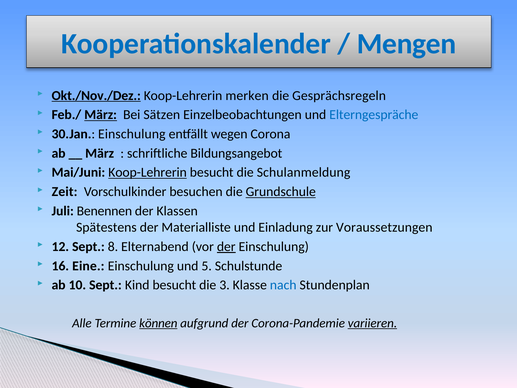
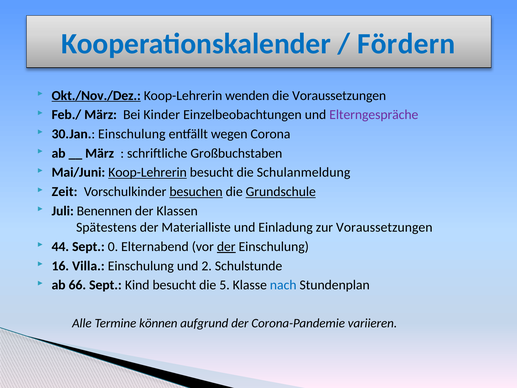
Mengen: Mengen -> Fördern
merken: merken -> wenden
die Gesprächsregeln: Gesprächsregeln -> Voraussetzungen
März at (101, 115) underline: present -> none
Sätzen: Sätzen -> Kinder
Elterngespräche colour: blue -> purple
Bildungsangebot: Bildungsangebot -> Großbuchstaben
besuchen underline: none -> present
12: 12 -> 44
8: 8 -> 0
Eine: Eine -> Villa
5: 5 -> 2
10: 10 -> 66
3: 3 -> 5
können underline: present -> none
variieren underline: present -> none
